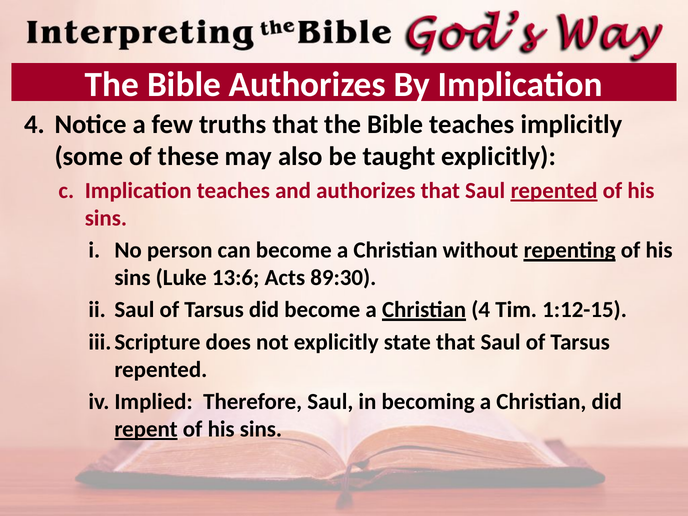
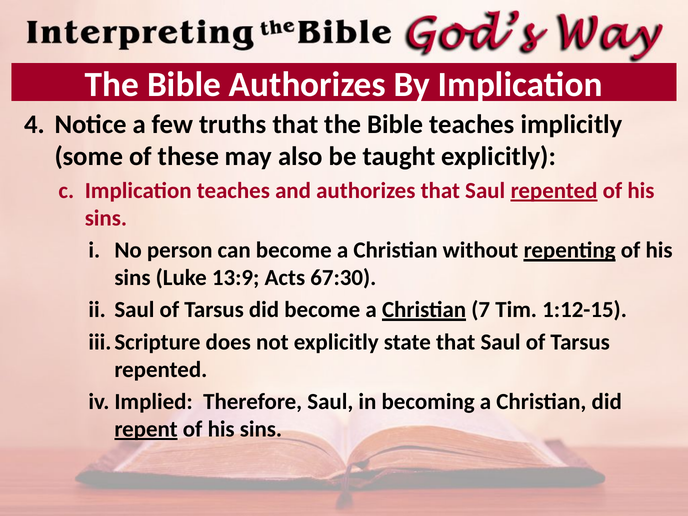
13:6: 13:6 -> 13:9
89:30: 89:30 -> 67:30
Christian 4: 4 -> 7
